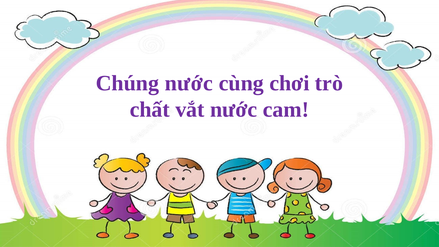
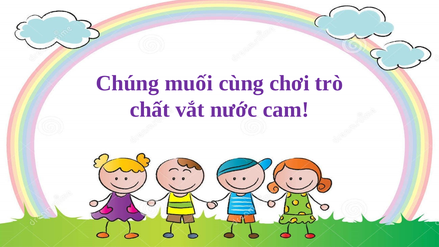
Chúng nước: nước -> muối
